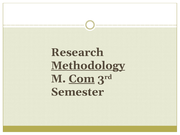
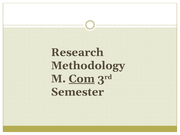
Methodology underline: present -> none
